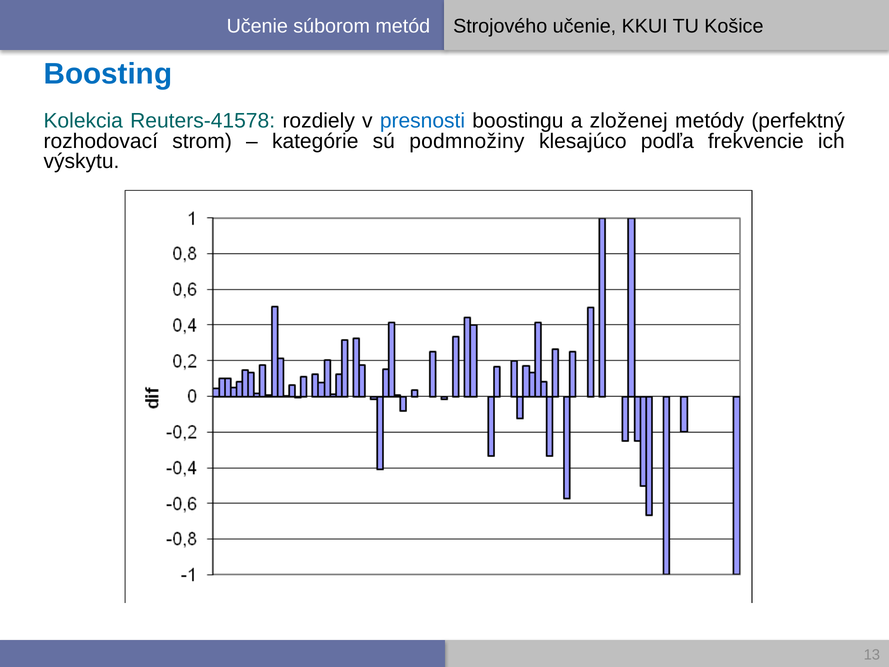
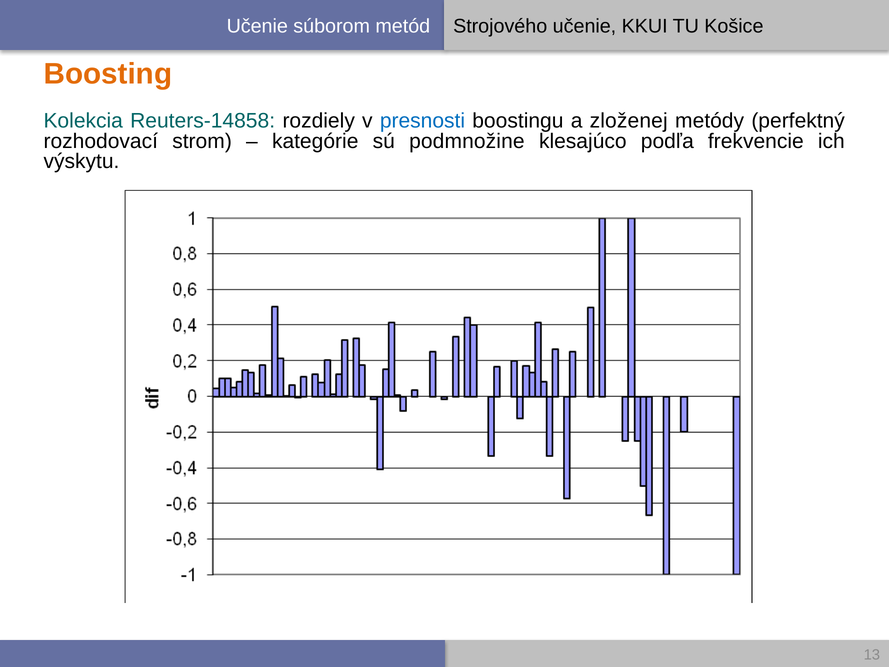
Boosting colour: blue -> orange
Reuters-41578: Reuters-41578 -> Reuters-14858
podmnožiny: podmnožiny -> podmnožine
